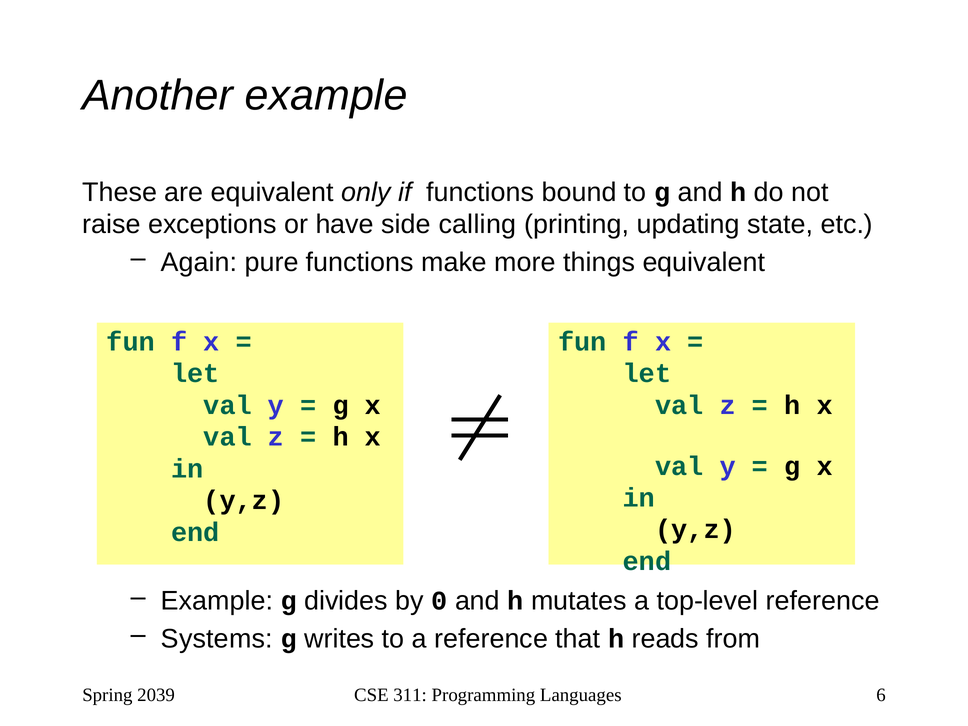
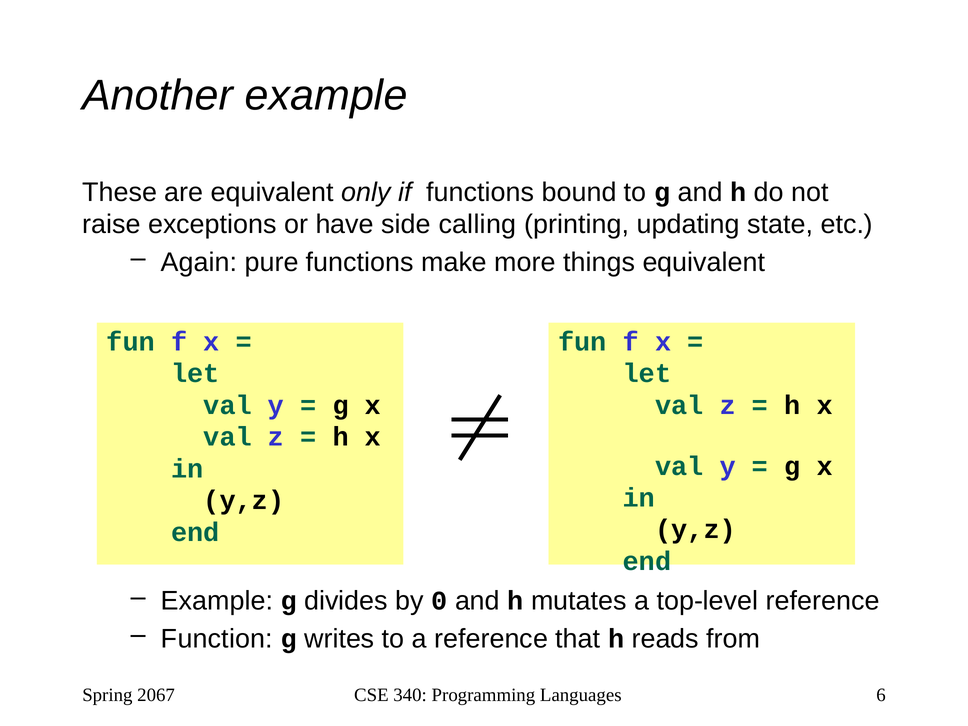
Systems: Systems -> Function
2039: 2039 -> 2067
311: 311 -> 340
